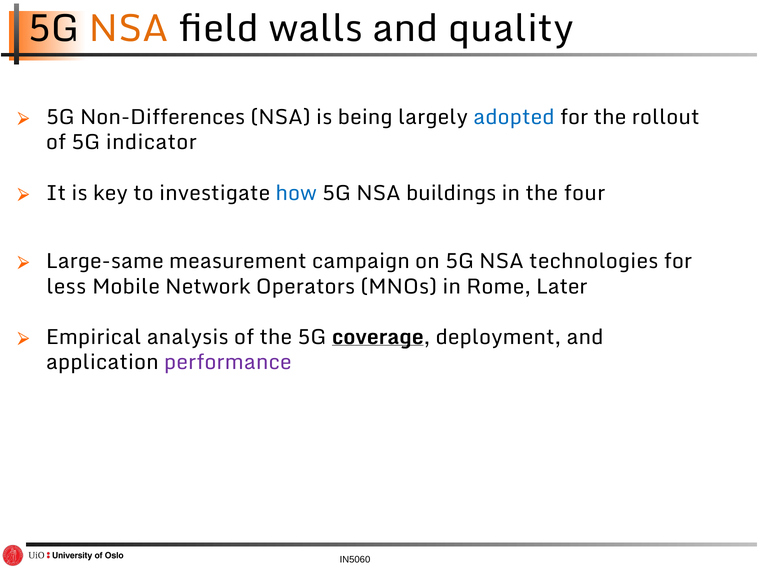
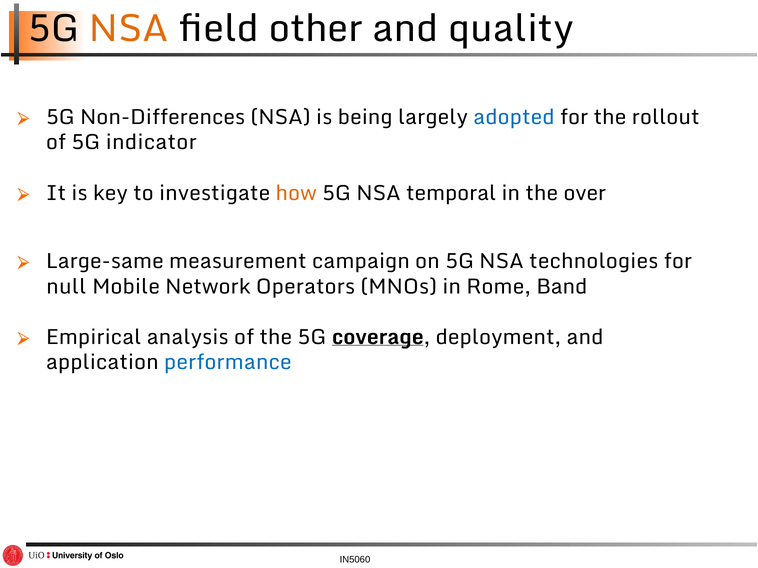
walls: walls -> other
how colour: blue -> orange
buildings: buildings -> temporal
four: four -> over
less: less -> null
Later: Later -> Band
performance colour: purple -> blue
